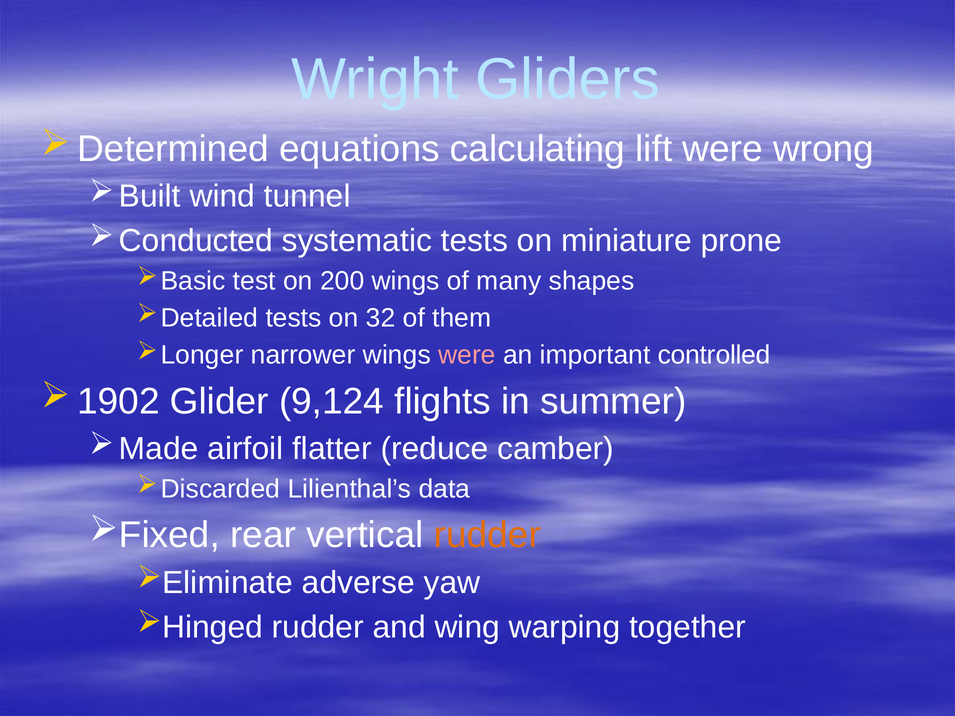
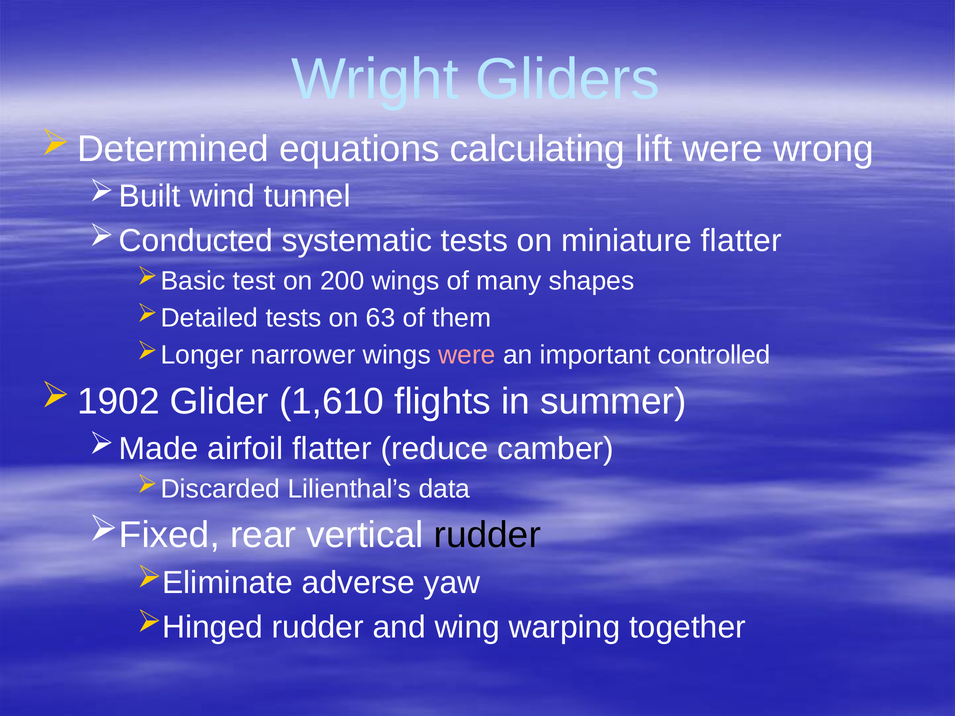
miniature prone: prone -> flatter
32: 32 -> 63
9,124: 9,124 -> 1,610
rudder at (487, 535) colour: orange -> black
